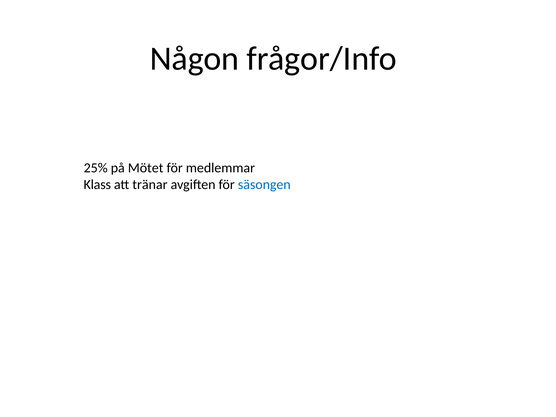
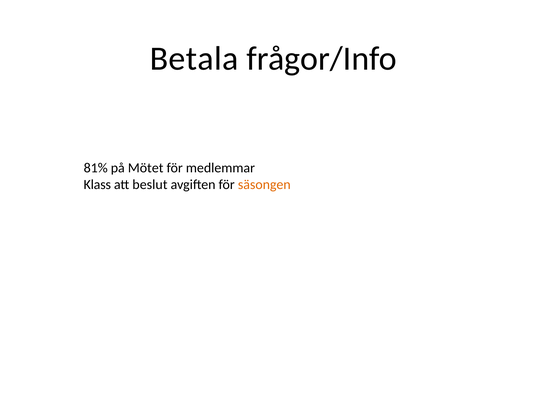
Någon: Någon -> Betala
25%: 25% -> 81%
tränar: tränar -> beslut
säsongen colour: blue -> orange
